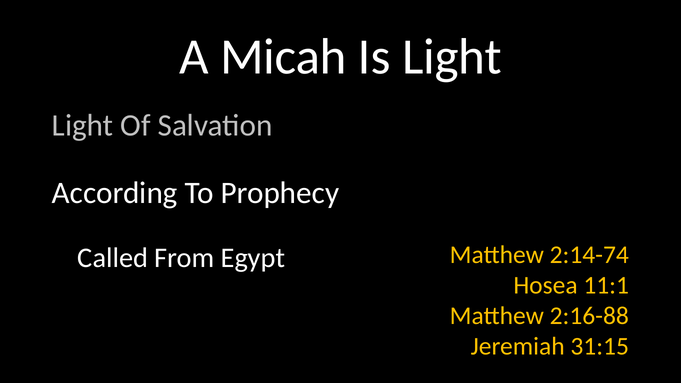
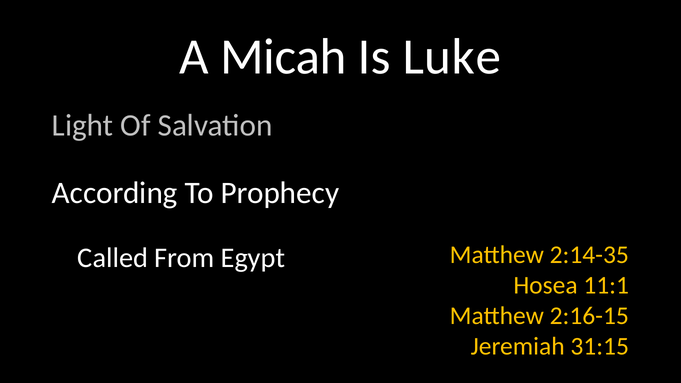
Is Light: Light -> Luke
2:14-74: 2:14-74 -> 2:14-35
2:16-88: 2:16-88 -> 2:16-15
